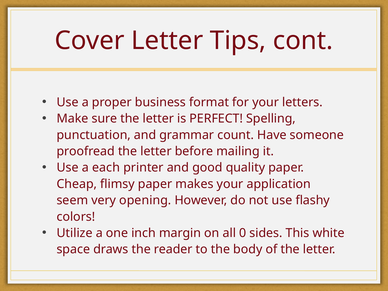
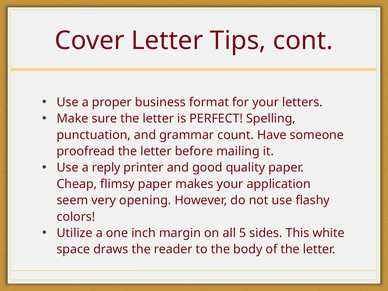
each: each -> reply
0: 0 -> 5
